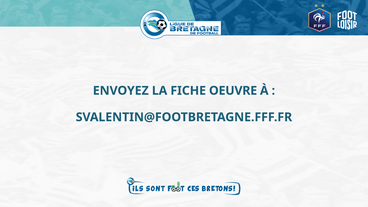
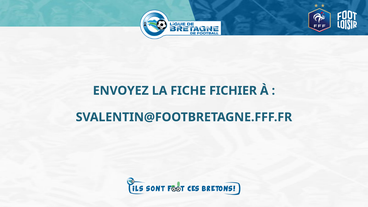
OEUVRE: OEUVRE -> FICHIER
